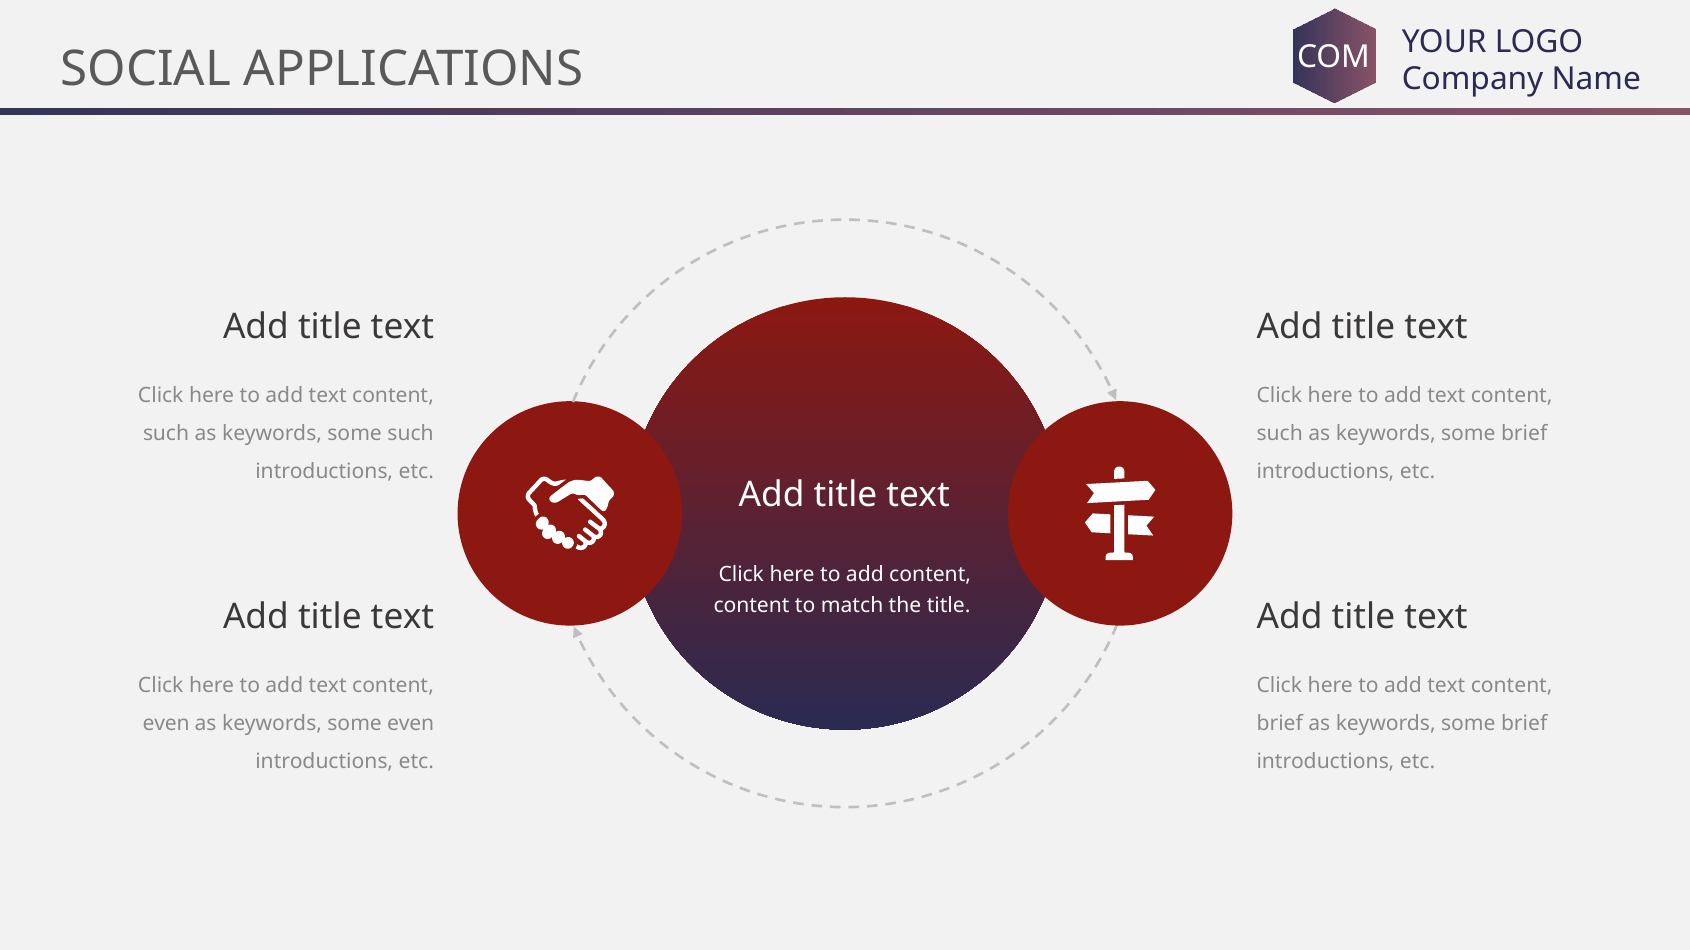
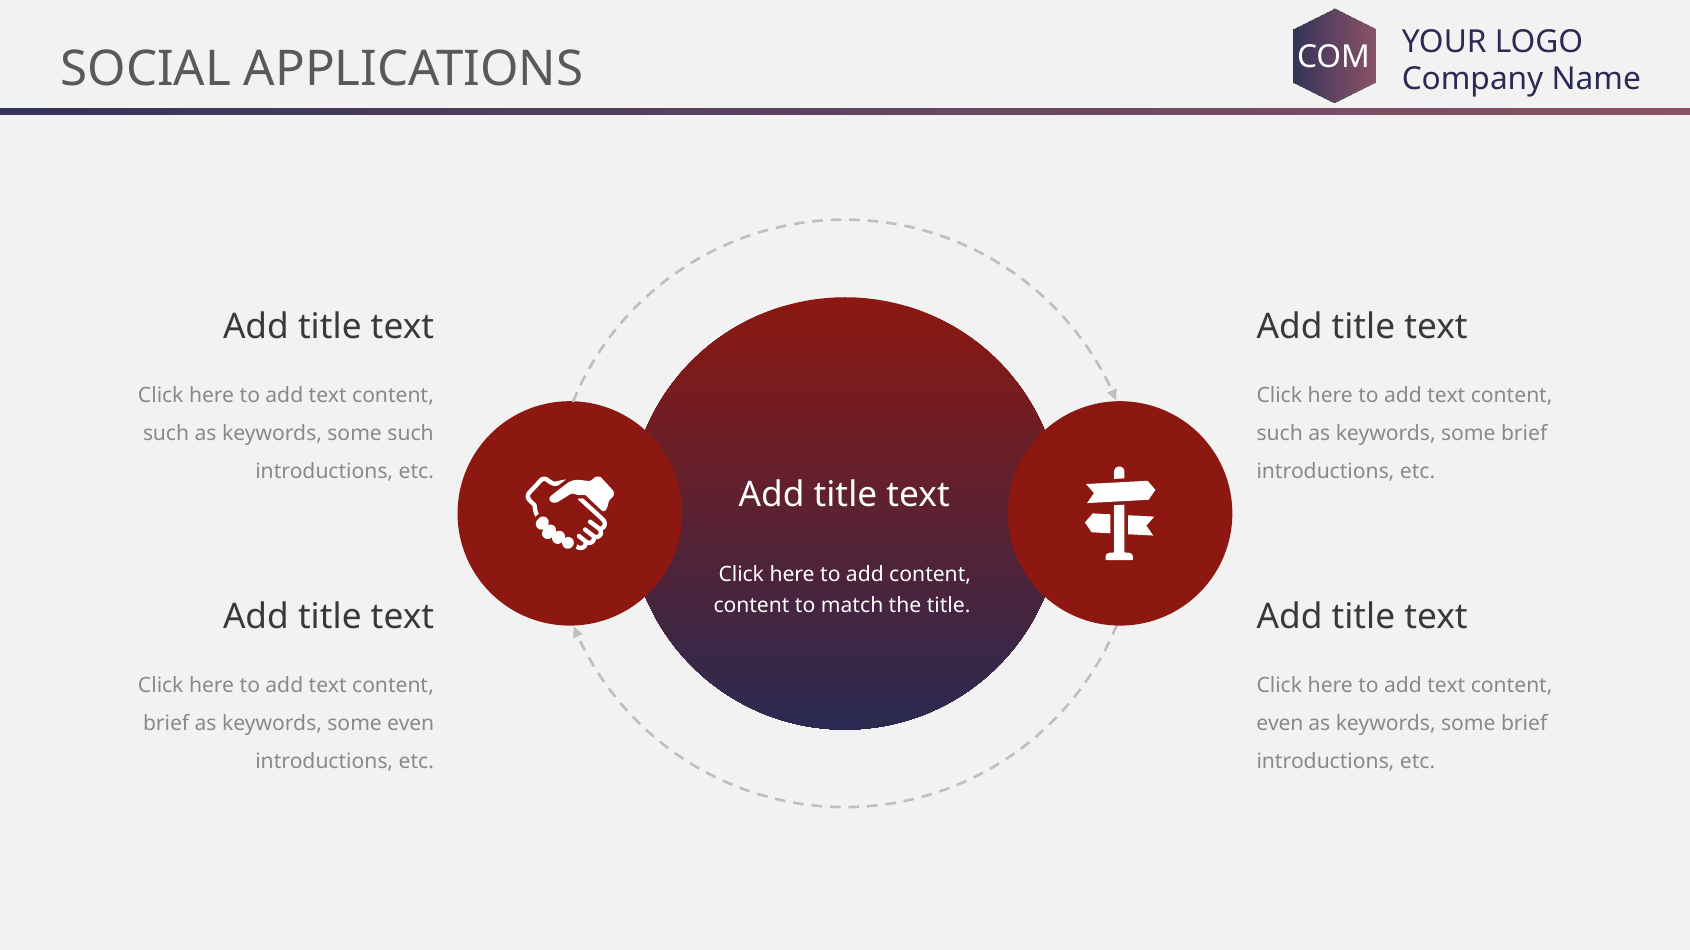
even at (166, 724): even -> brief
brief at (1280, 724): brief -> even
